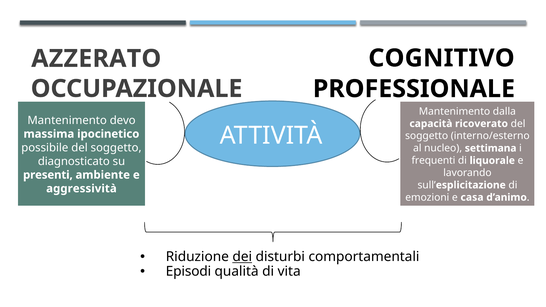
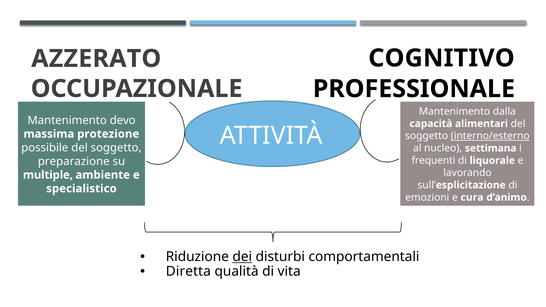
ricoverato: ricoverato -> alimentari
ipocinetico: ipocinetico -> protezione
interno/esterno underline: none -> present
diagnosticato: diagnosticato -> preparazione
presenti: presenti -> multiple
aggressività: aggressività -> specialistico
casa: casa -> cura
Episodi: Episodi -> Diretta
